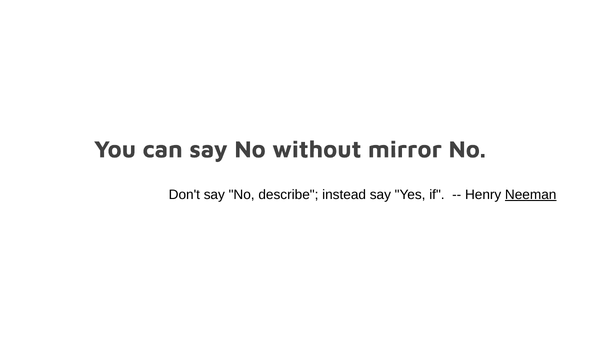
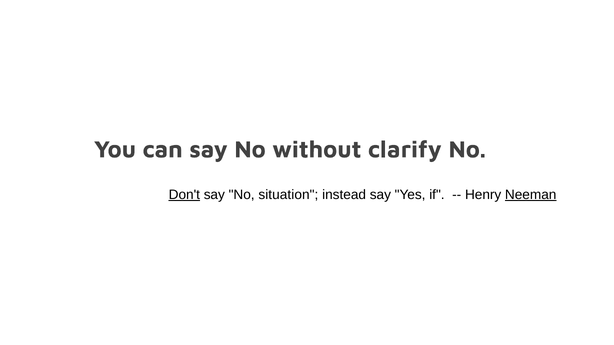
mirror: mirror -> clarify
Don't underline: none -> present
describe: describe -> situation
